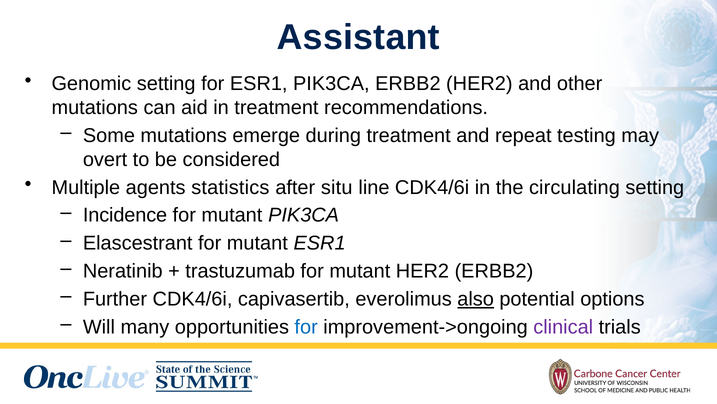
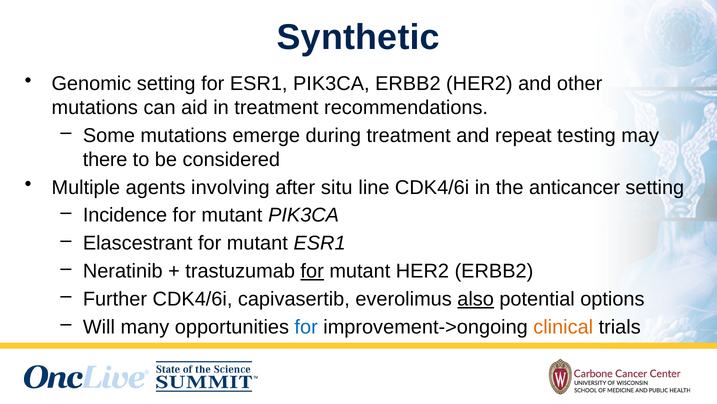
Assistant: Assistant -> Synthetic
overt: overt -> there
statistics: statistics -> involving
circulating: circulating -> anticancer
for at (312, 271) underline: none -> present
clinical colour: purple -> orange
